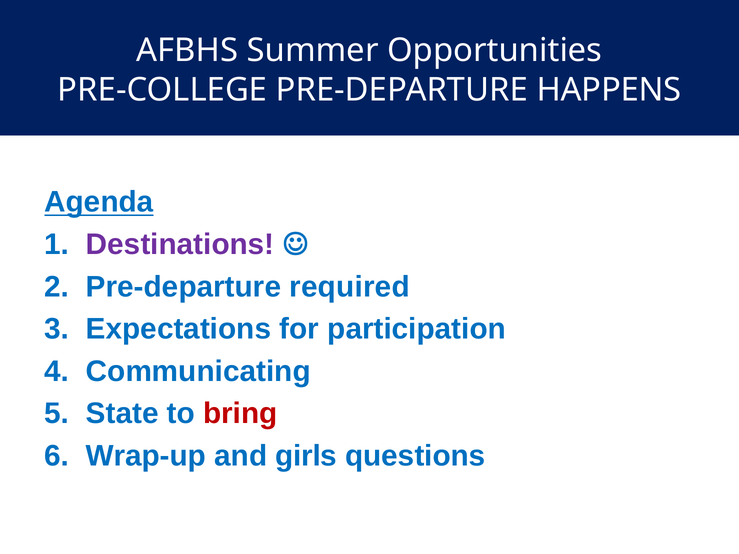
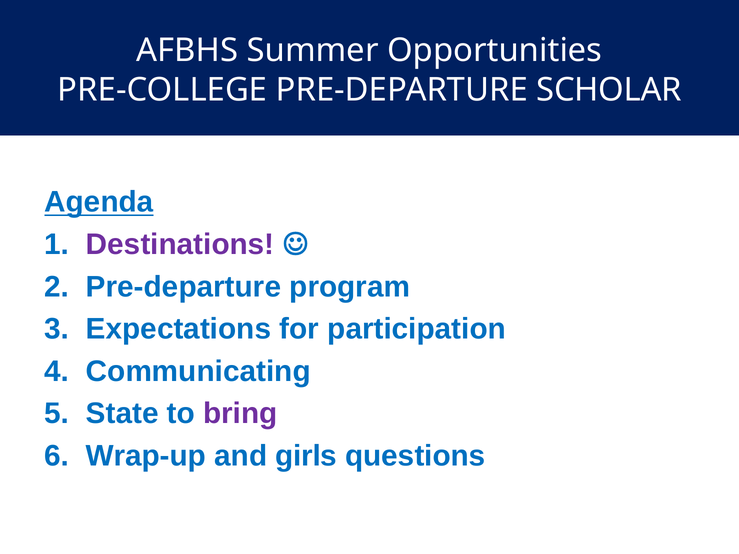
HAPPENS: HAPPENS -> SCHOLAR
required: required -> program
bring colour: red -> purple
